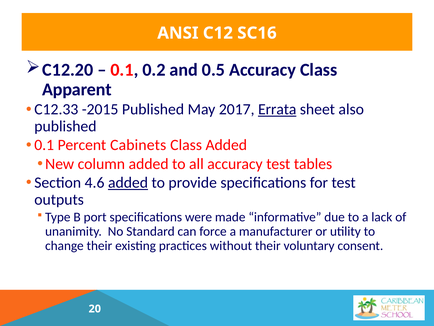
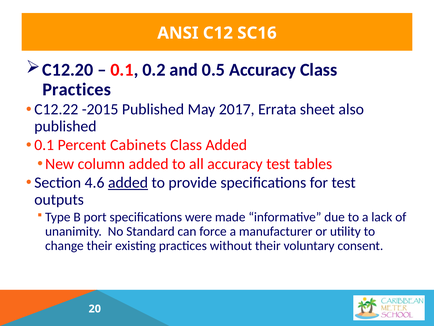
Apparent at (77, 89): Apparent -> Practices
C12.33: C12.33 -> C12.22
Errata underline: present -> none
